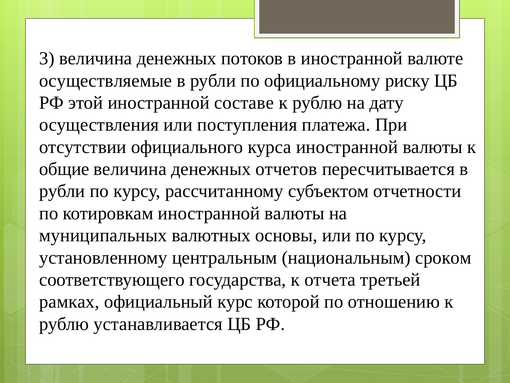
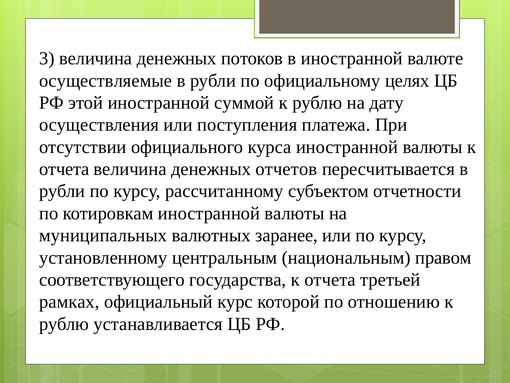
риску: риску -> целях
составе: составе -> суммой
общие at (64, 169): общие -> отчета
основы: основы -> заранее
сроком: сроком -> правом
